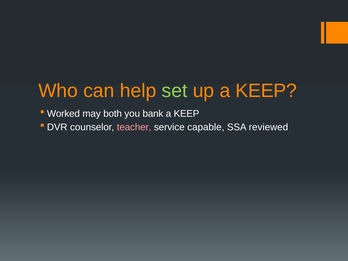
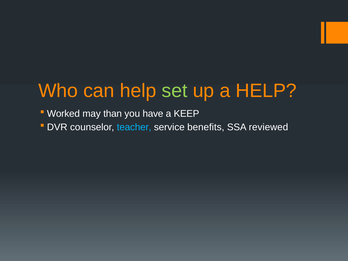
up a KEEP: KEEP -> HELP
both: both -> than
bank: bank -> have
teacher colour: pink -> light blue
capable: capable -> benefits
